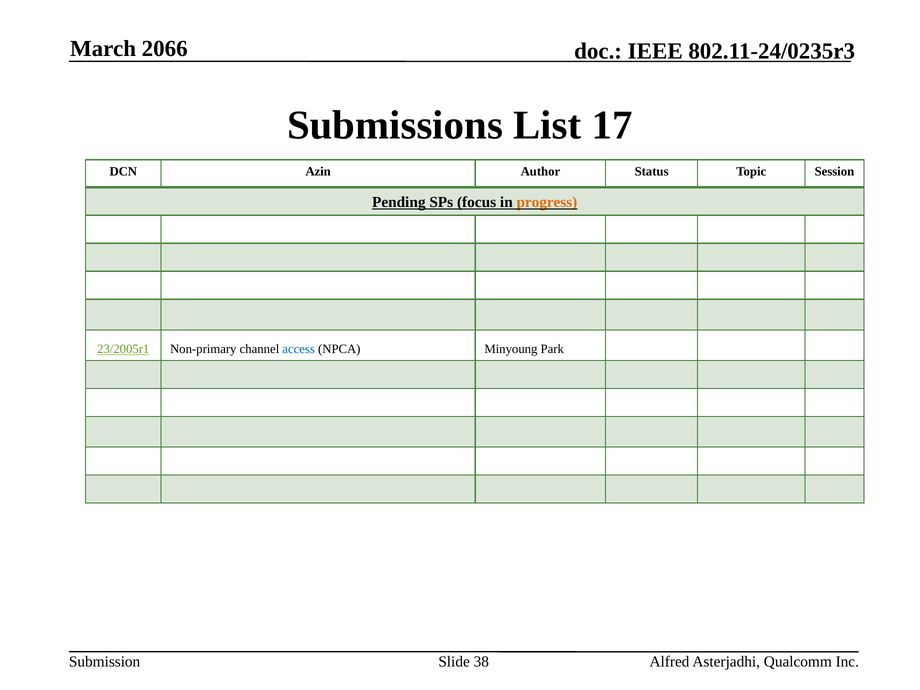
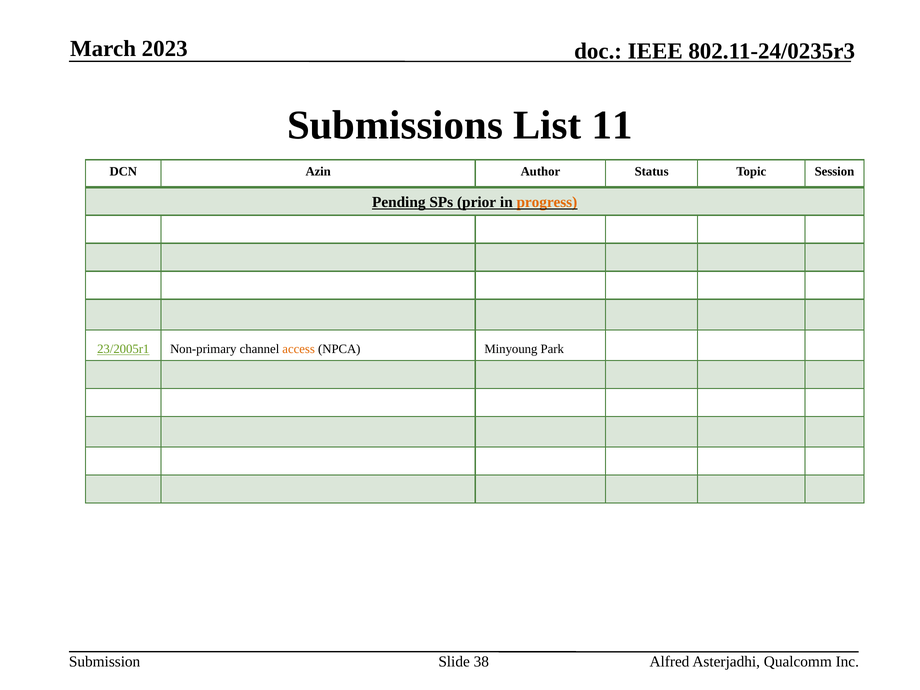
2066: 2066 -> 2023
17: 17 -> 11
focus: focus -> prior
access colour: blue -> orange
